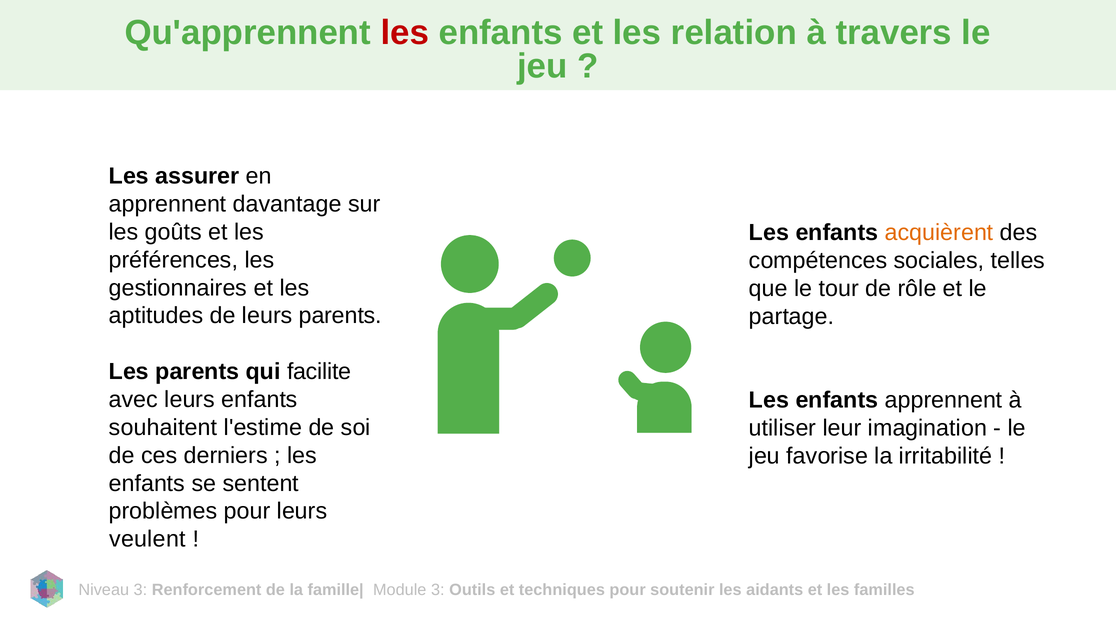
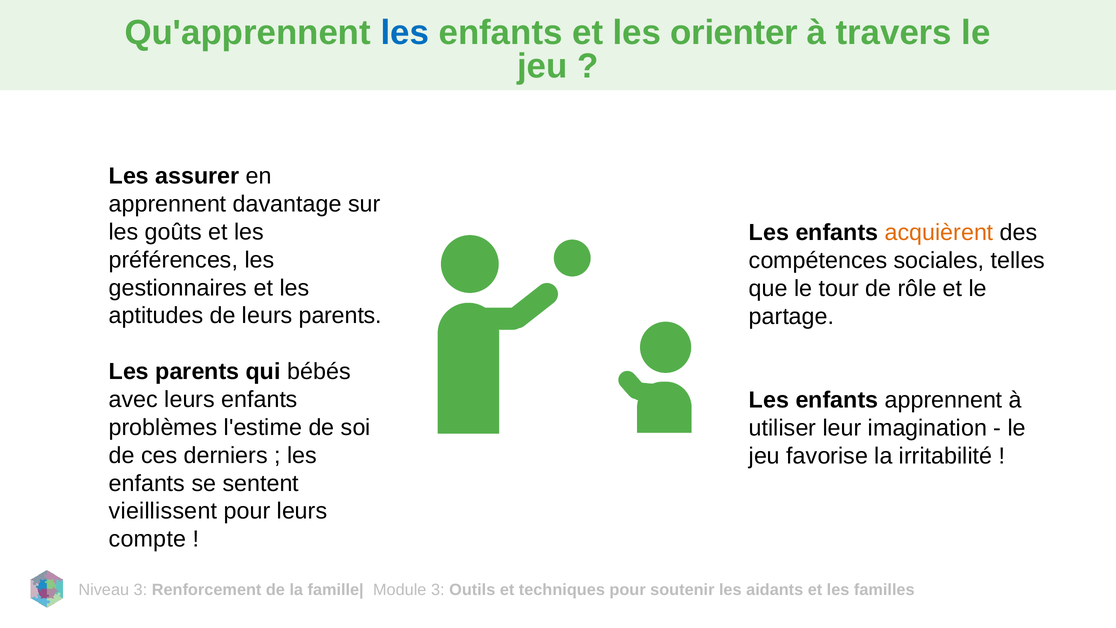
les at (405, 32) colour: red -> blue
relation: relation -> orienter
facilite: facilite -> bébés
souhaitent: souhaitent -> problèmes
problèmes: problèmes -> vieillissent
veulent: veulent -> compte
